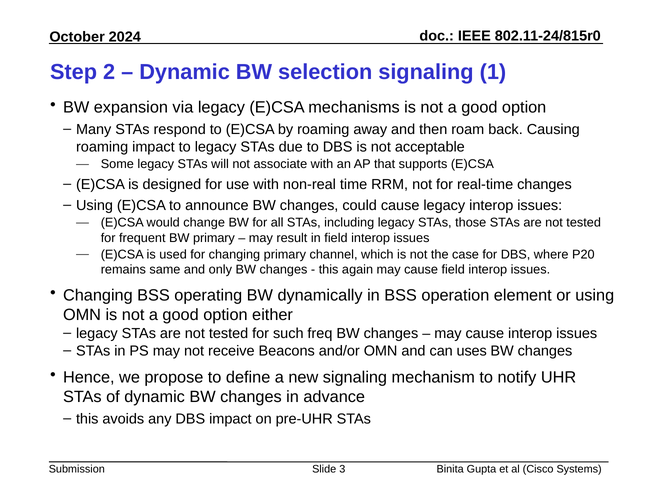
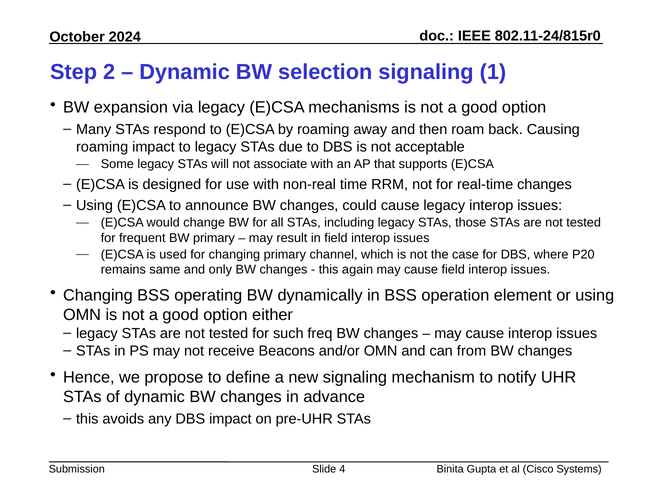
uses: uses -> from
3: 3 -> 4
